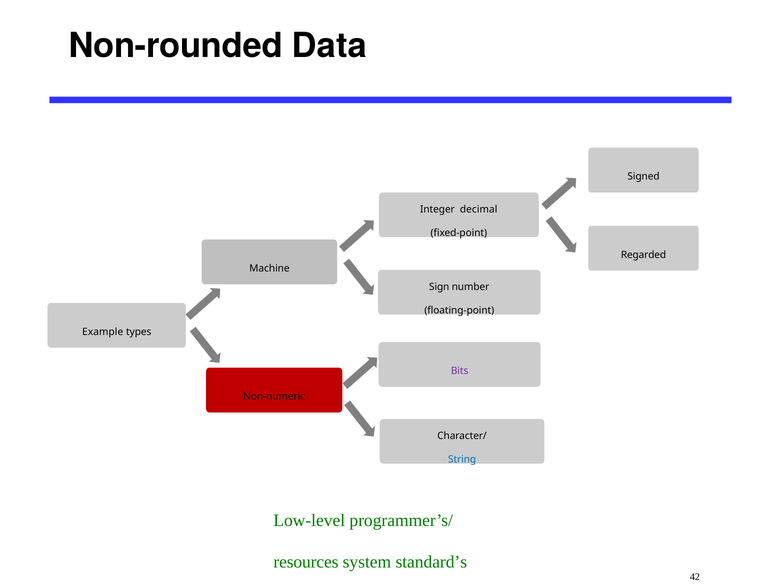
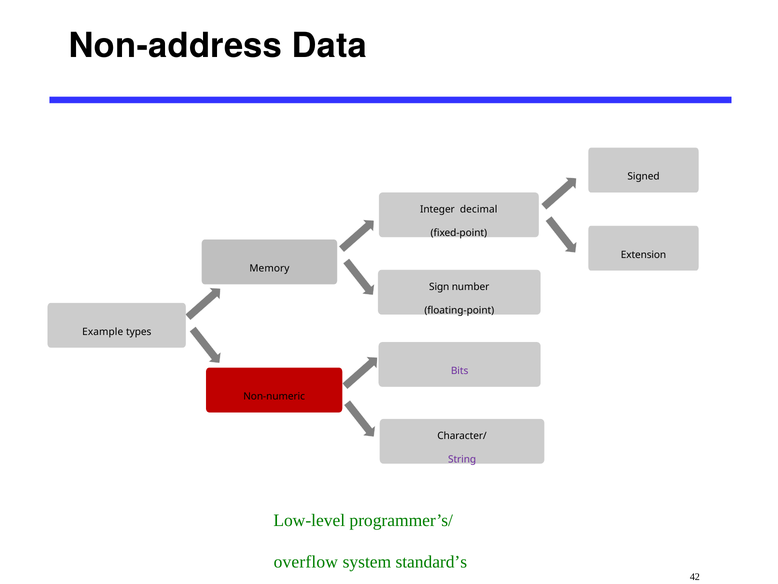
Non-rounded: Non-rounded -> Non-address
Regarded: Regarded -> Extension
Machine: Machine -> Memory
String colour: blue -> purple
resources: resources -> overflow
